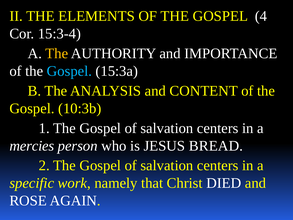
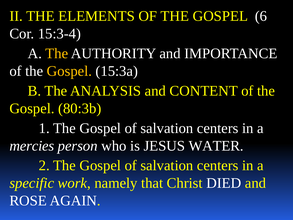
4: 4 -> 6
Gospel at (69, 71) colour: light blue -> yellow
10:3b: 10:3b -> 80:3b
BREAD: BREAD -> WATER
